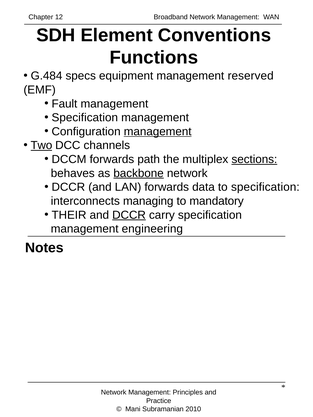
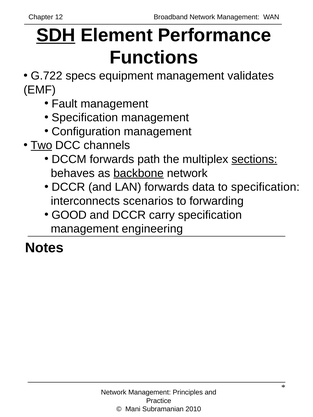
SDH underline: none -> present
Conventions: Conventions -> Performance
G.484: G.484 -> G.722
reserved: reserved -> validates
management at (158, 132) underline: present -> none
managing: managing -> scenarios
mandatory: mandatory -> forwarding
THEIR: THEIR -> GOOD
DCCR at (129, 215) underline: present -> none
